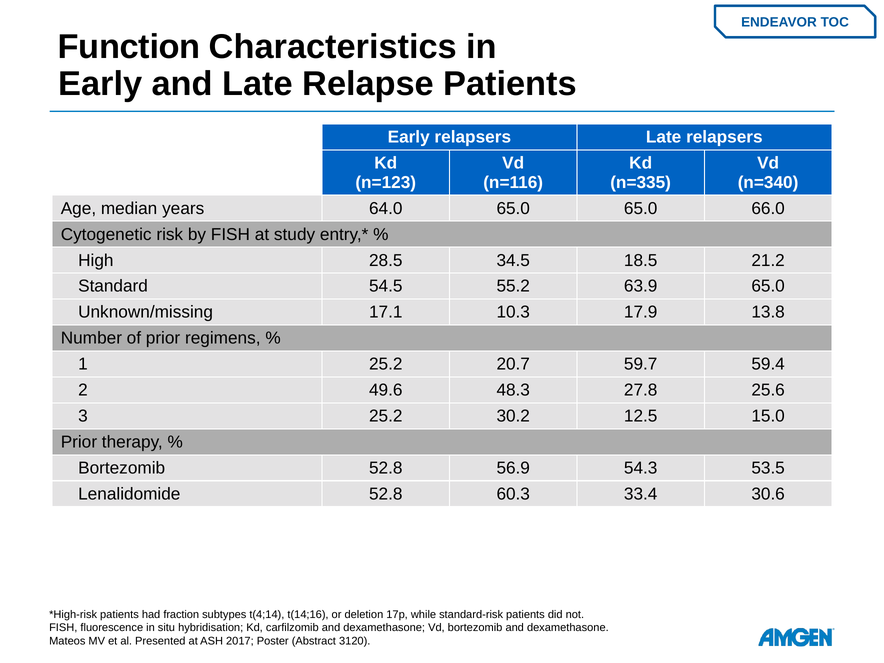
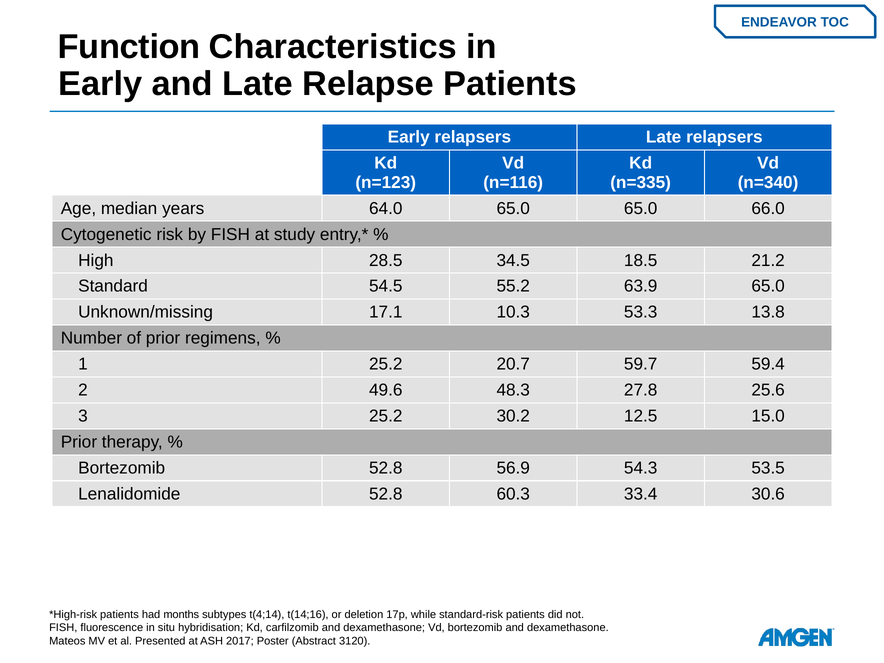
17.9: 17.9 -> 53.3
fraction: fraction -> months
